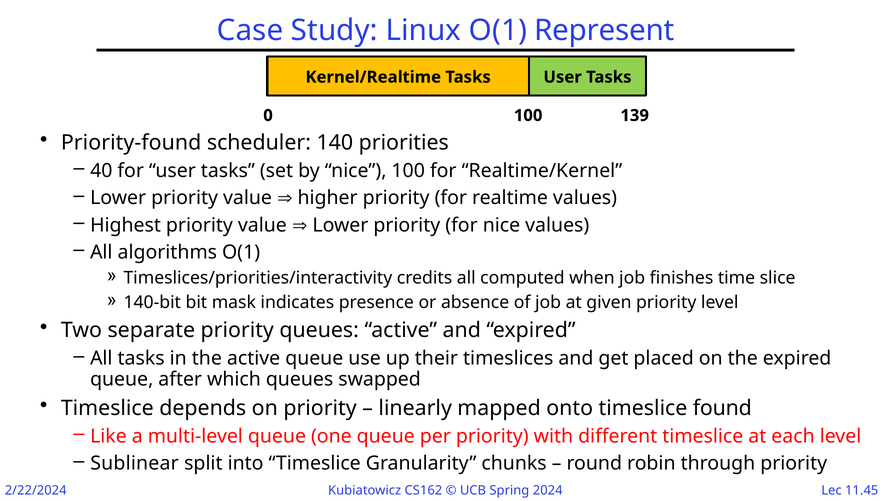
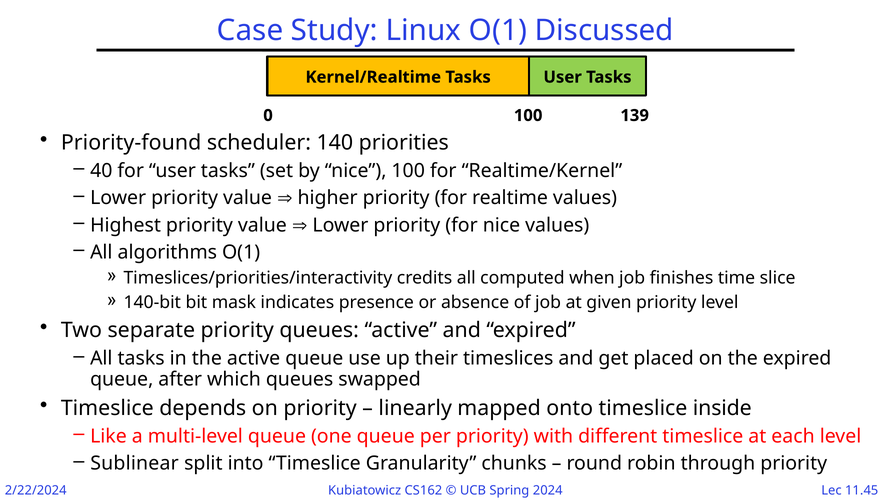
Represent: Represent -> Discussed
found: found -> inside
